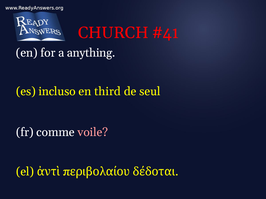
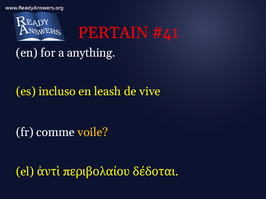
CHURCH: CHURCH -> PERTAIN
third: third -> leash
seul: seul -> vive
voile colour: pink -> yellow
